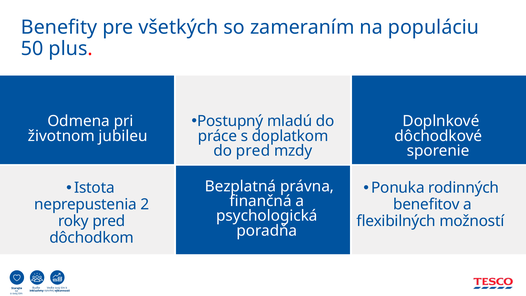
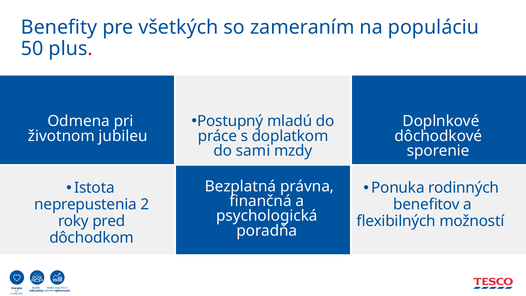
do pred: pred -> sami
